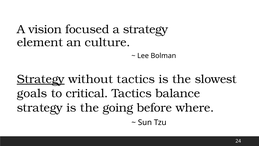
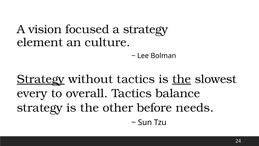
the at (182, 79) underline: none -> present
goals: goals -> every
critical: critical -> overall
going: going -> other
where: where -> needs
